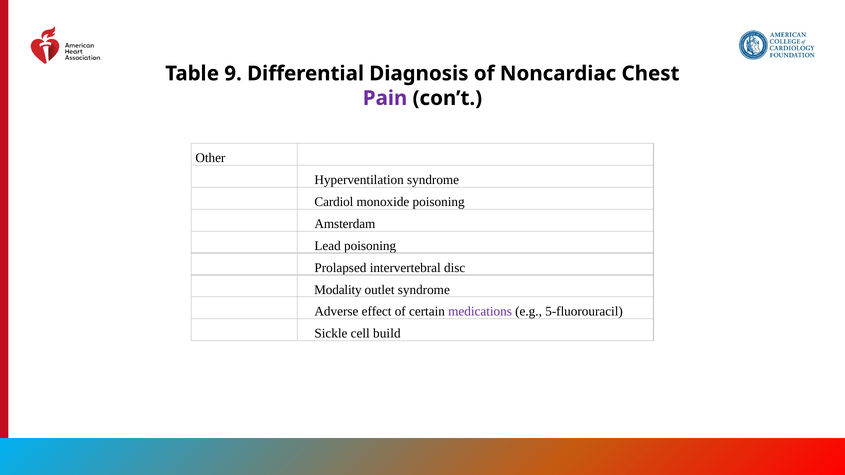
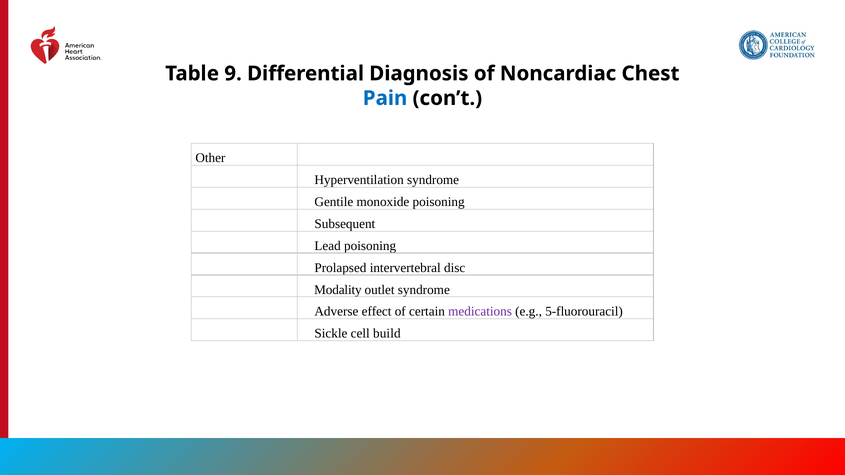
Pain colour: purple -> blue
Cardiol: Cardiol -> Gentile
Amsterdam: Amsterdam -> Subsequent
